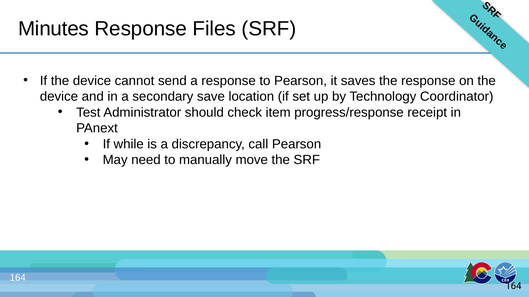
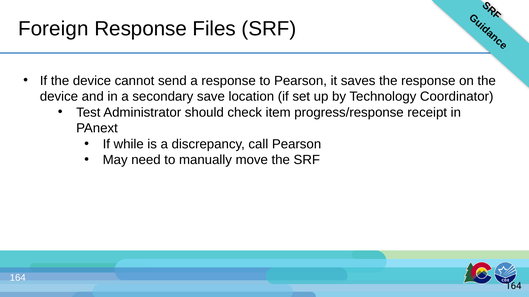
Minutes: Minutes -> Foreign
